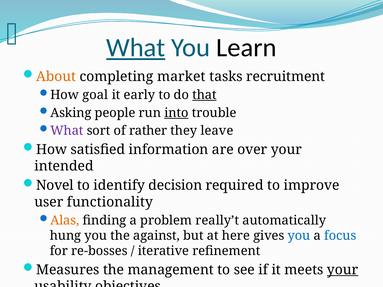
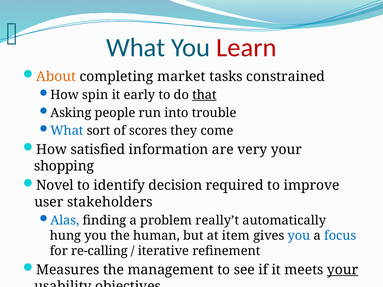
What at (136, 48) underline: present -> none
Learn colour: black -> red
recruitment: recruitment -> constrained
goal: goal -> spin
into underline: present -> none
What at (67, 131) colour: purple -> blue
rather: rather -> scores
leave: leave -> come
over: over -> very
intended: intended -> shopping
functionality: functionality -> stakeholders
Alas colour: orange -> blue
against: against -> human
here: here -> item
re-bosses: re-bosses -> re-calling
